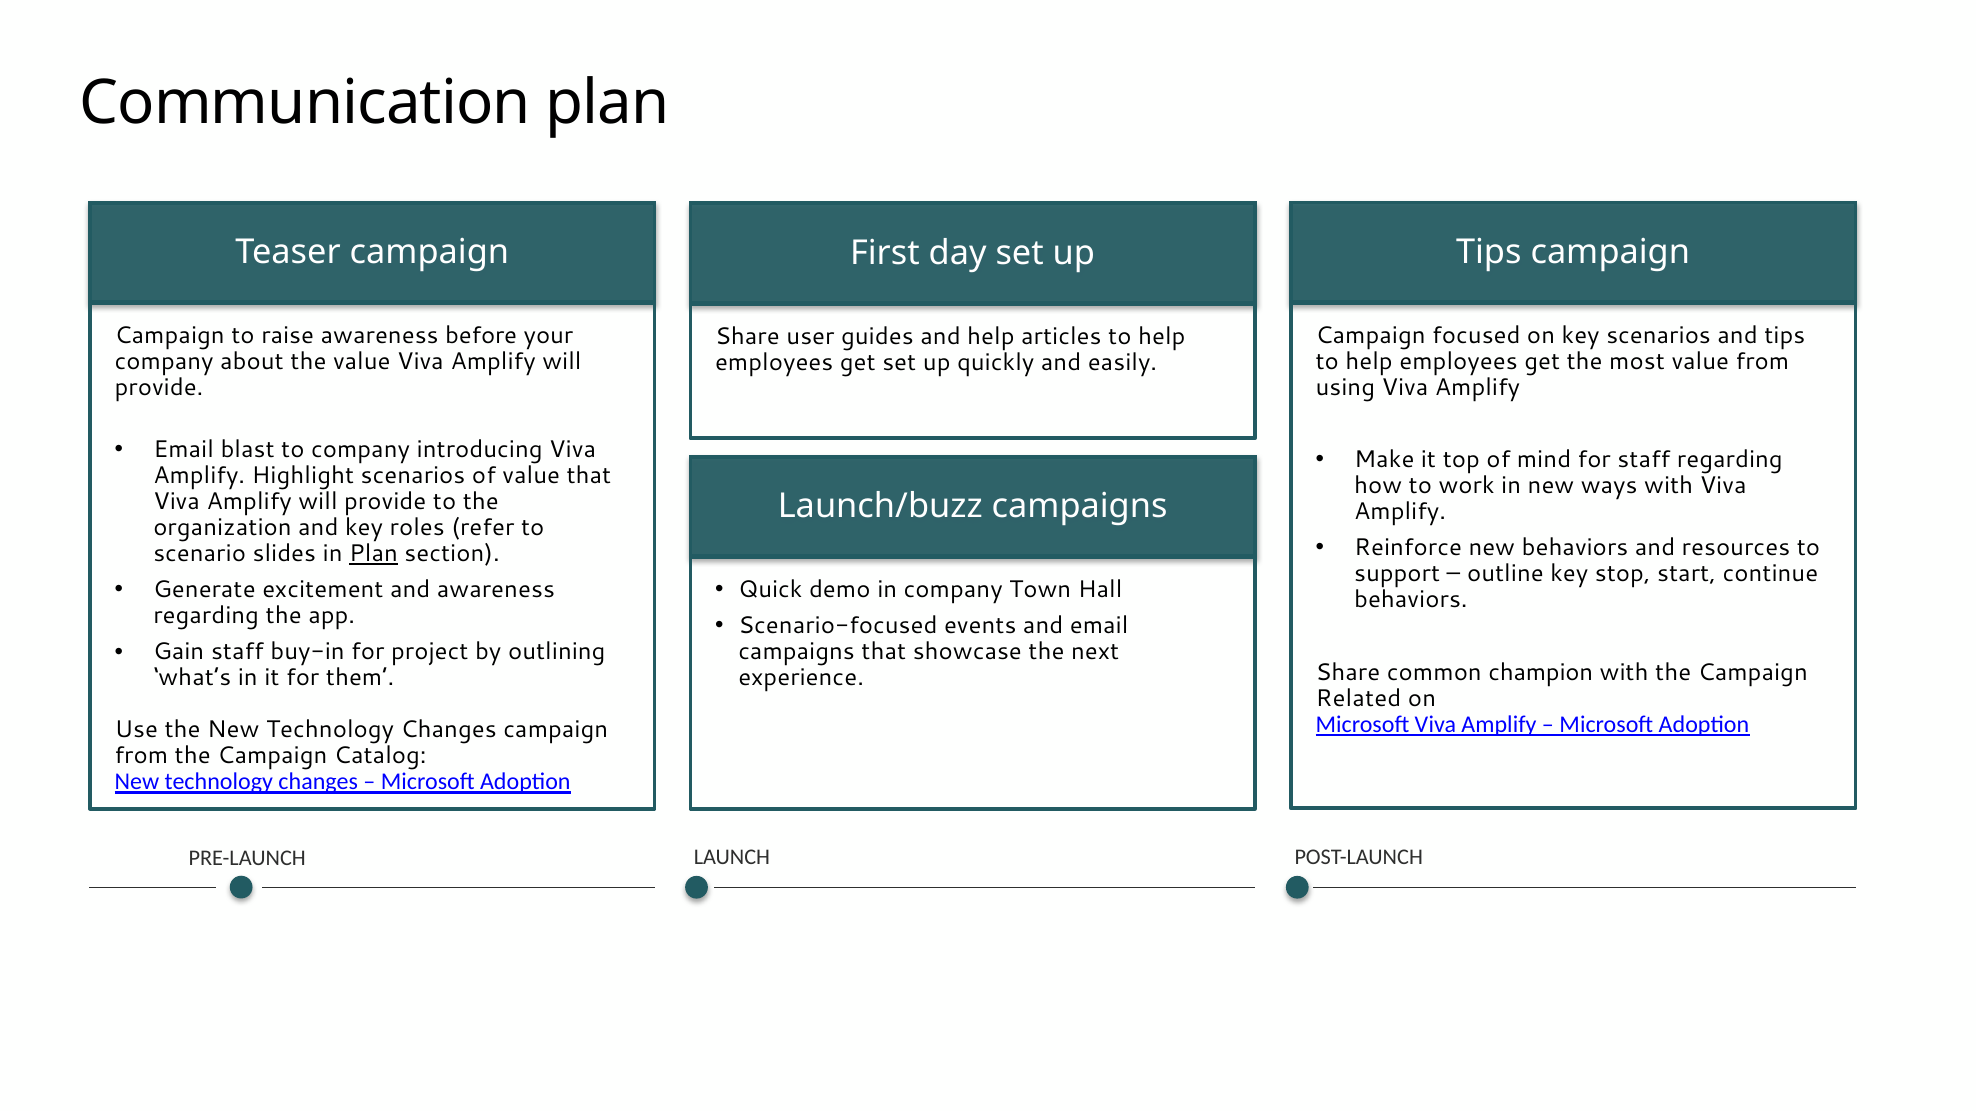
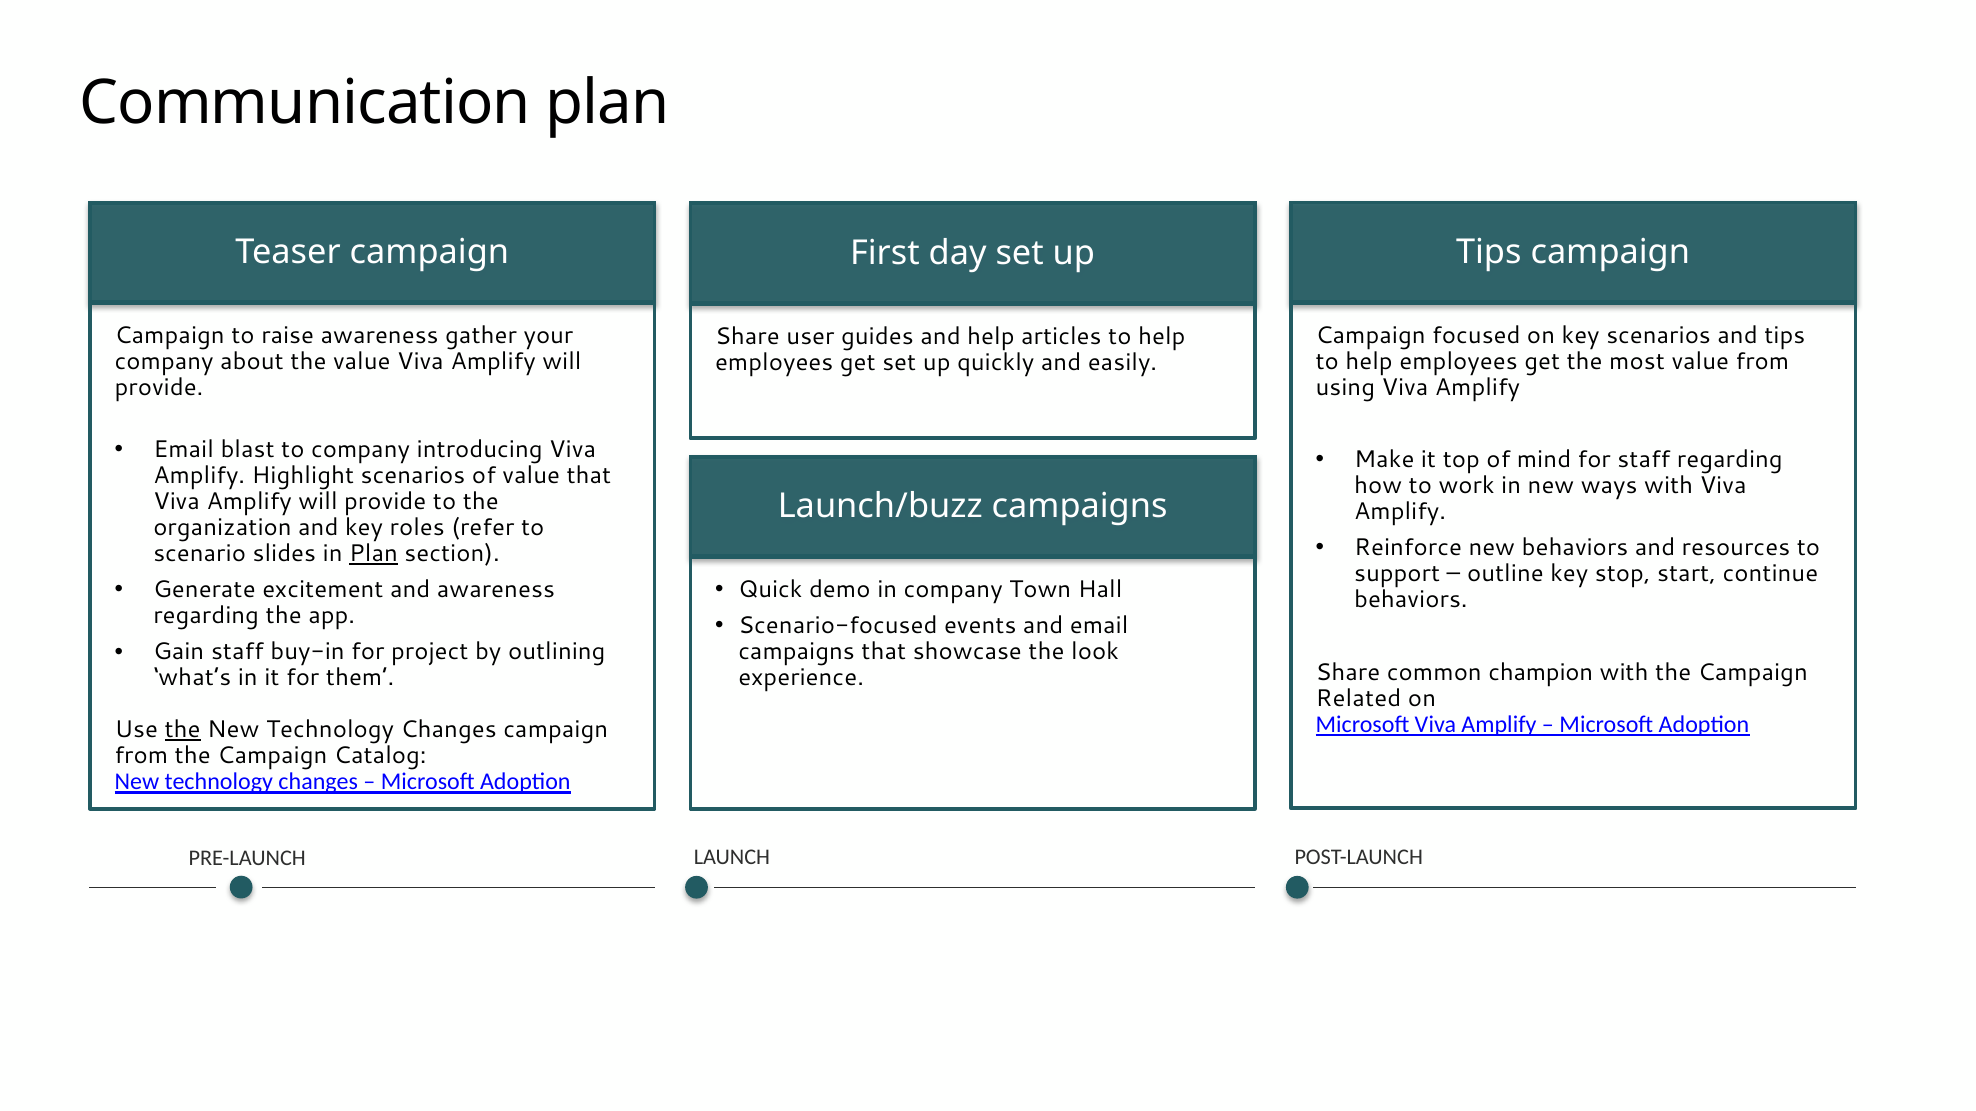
before: before -> gather
next: next -> look
the at (183, 730) underline: none -> present
